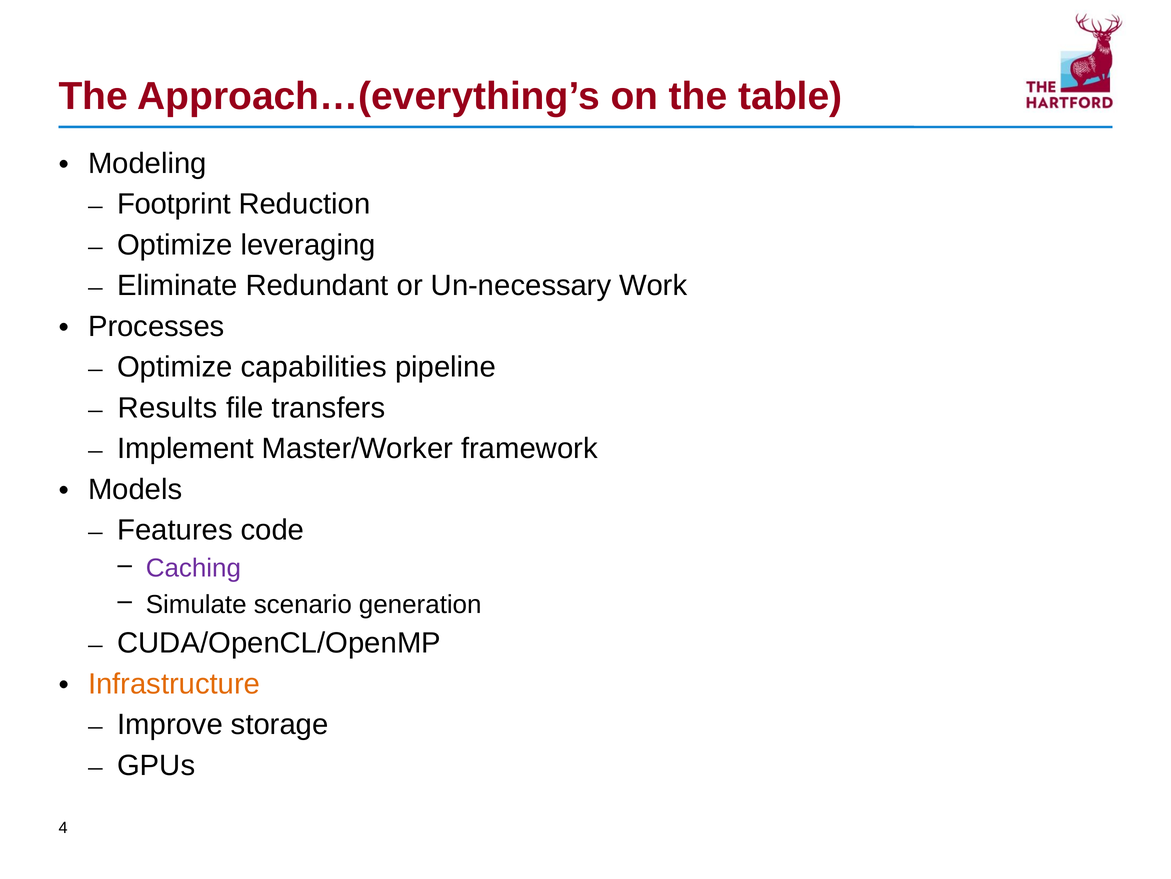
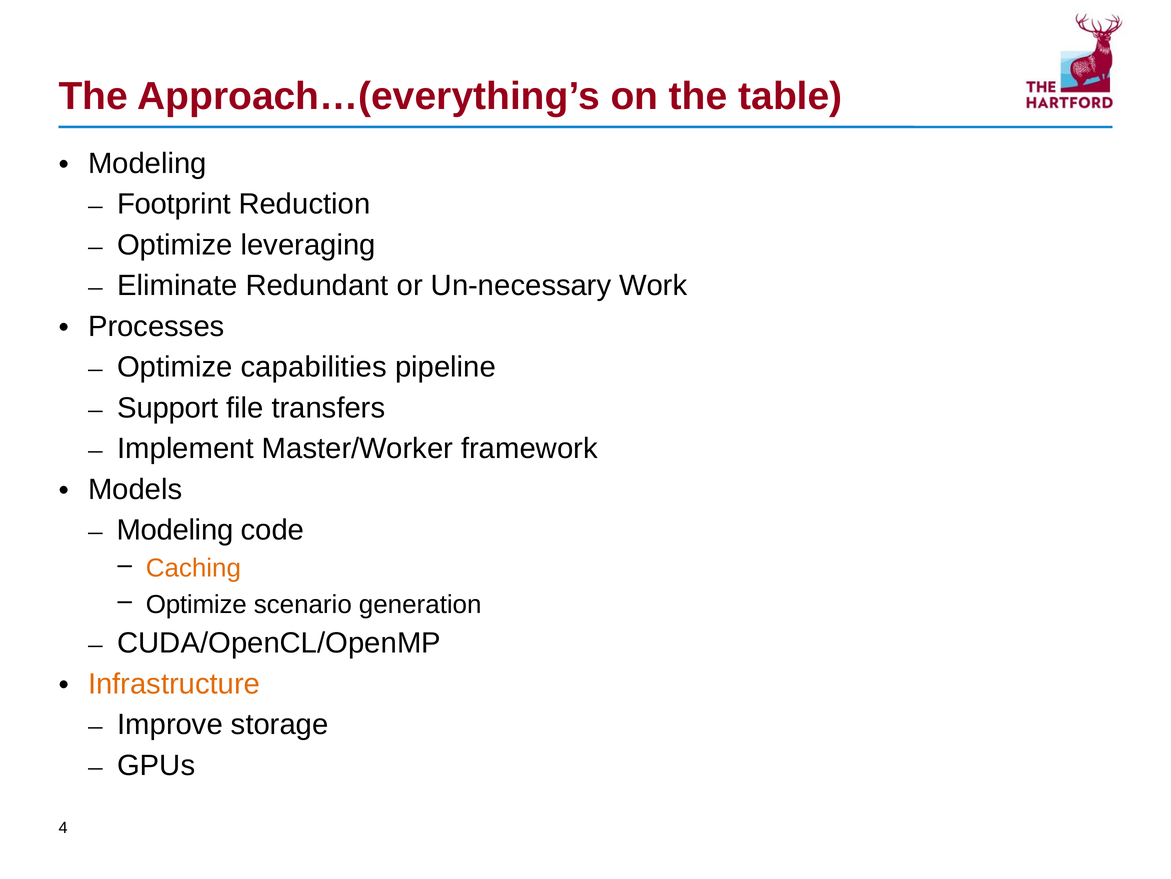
Results: Results -> Support
Features at (175, 530): Features -> Modeling
Caching colour: purple -> orange
Simulate at (196, 604): Simulate -> Optimize
